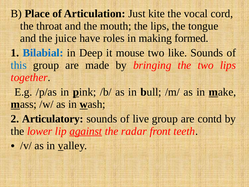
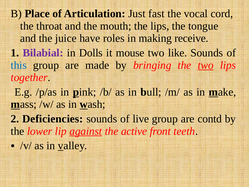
kite: kite -> fast
formed: formed -> receive
Bilabial colour: blue -> purple
Deep: Deep -> Dolls
two at (206, 65) underline: none -> present
Articulatory: Articulatory -> Deficiencies
radar: radar -> active
